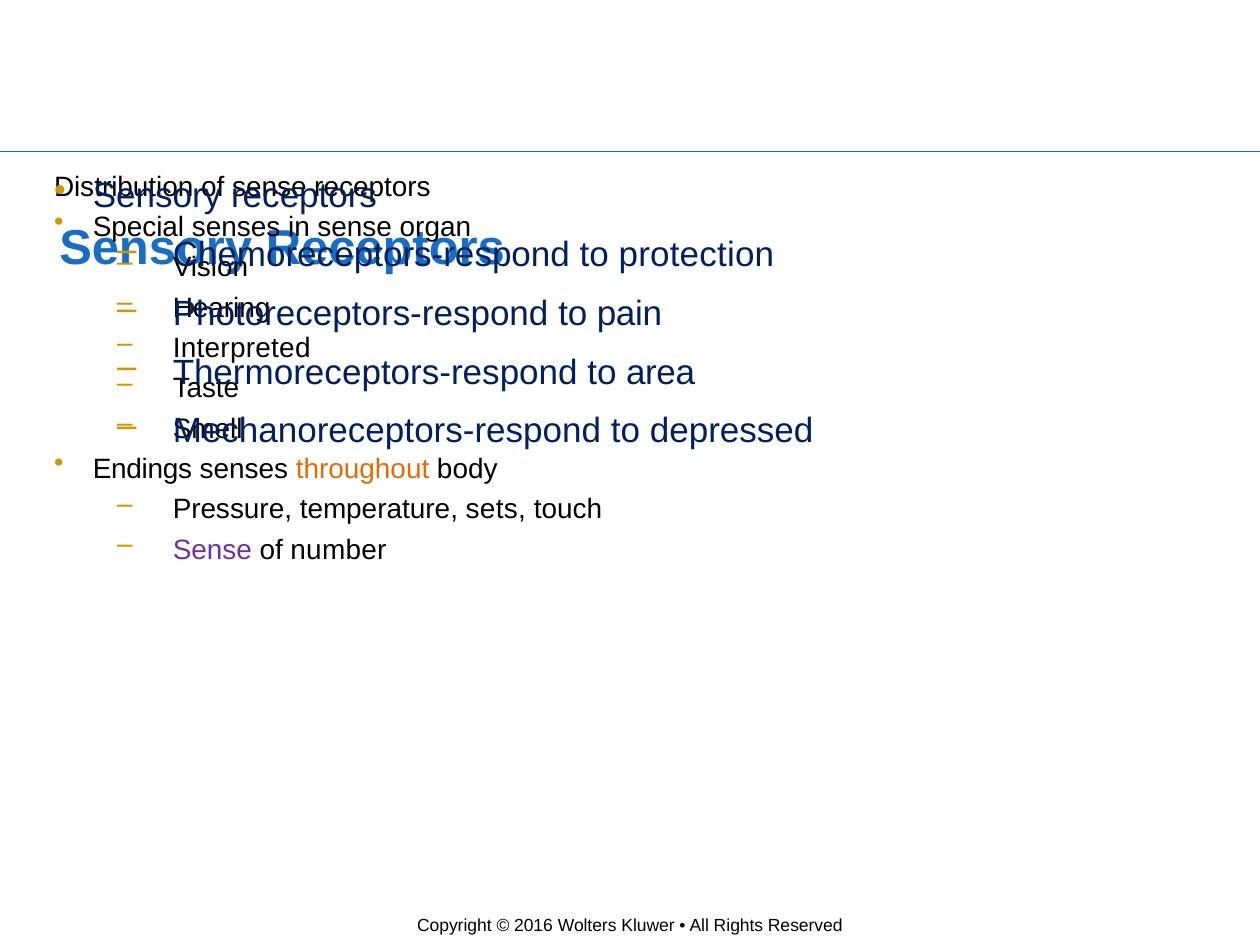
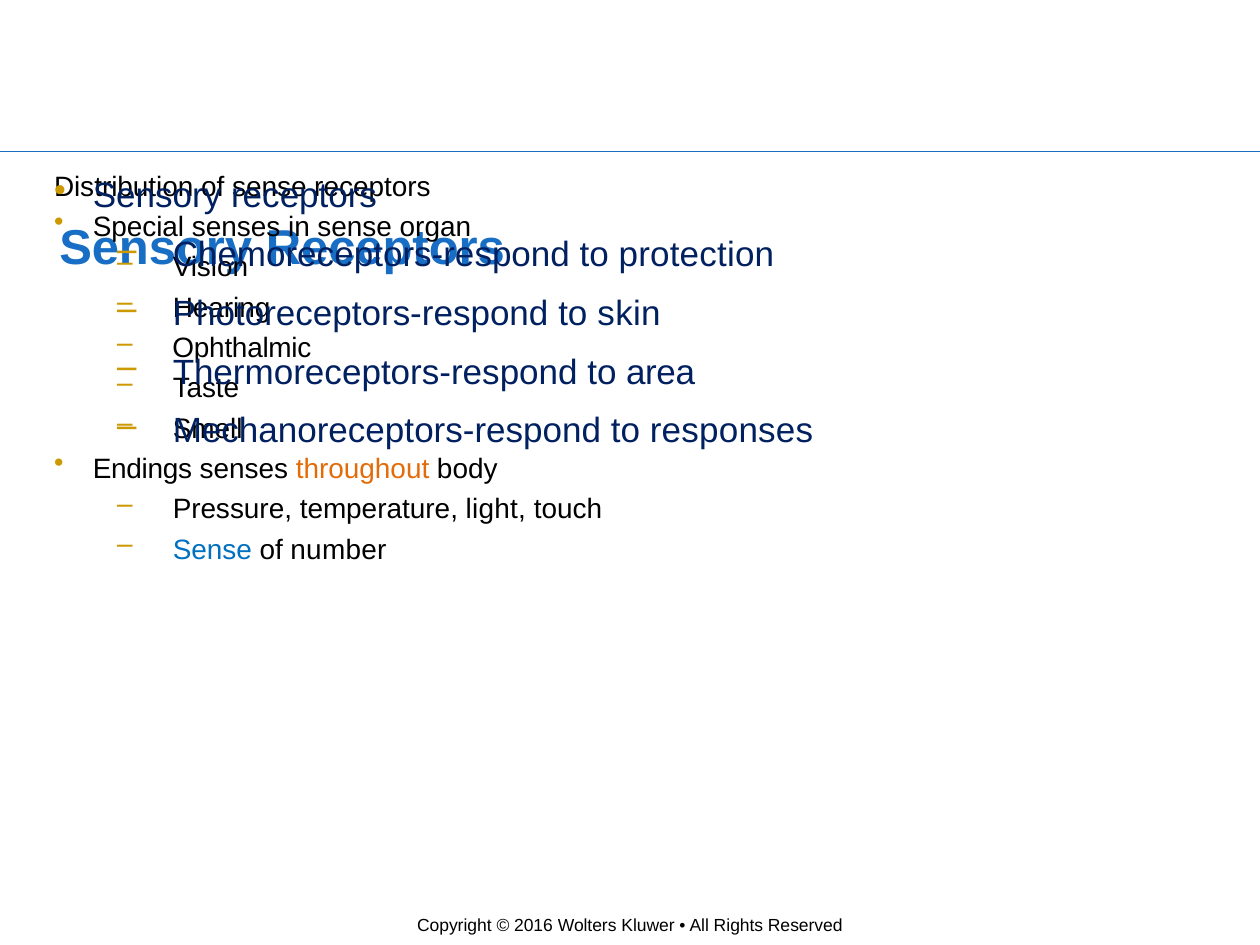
pain: pain -> skin
Interpreted: Interpreted -> Ophthalmic
depressed: depressed -> responses
sets: sets -> light
Sense at (212, 550) colour: purple -> blue
